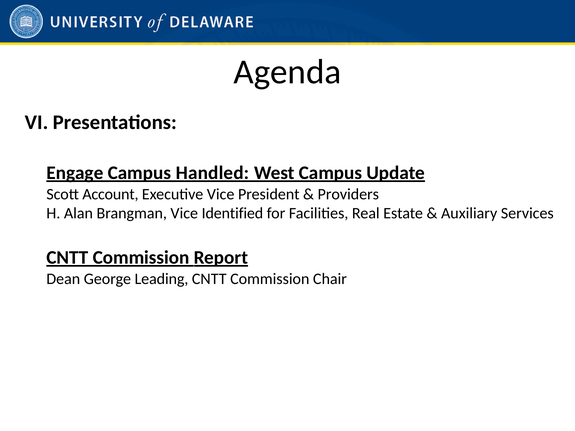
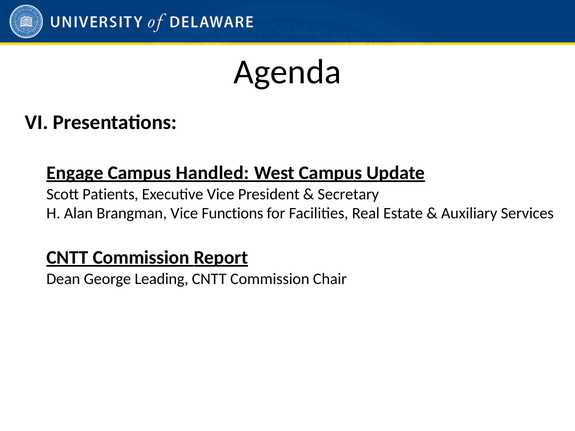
Account: Account -> Patients
Providers: Providers -> Secretary
Identified: Identified -> Functions
